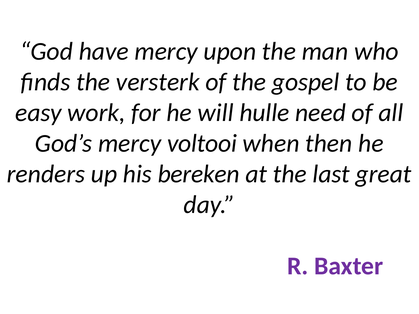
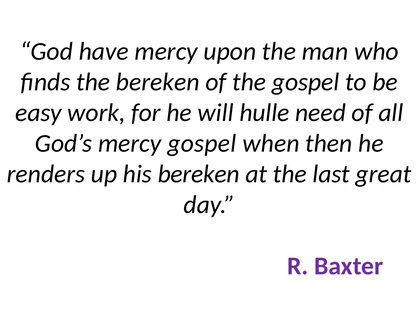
the versterk: versterk -> bereken
mercy voltooi: voltooi -> gospel
